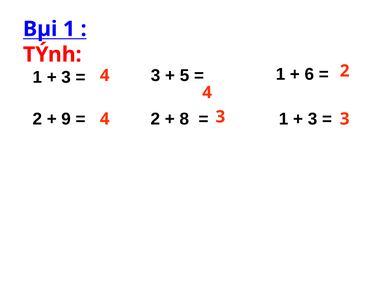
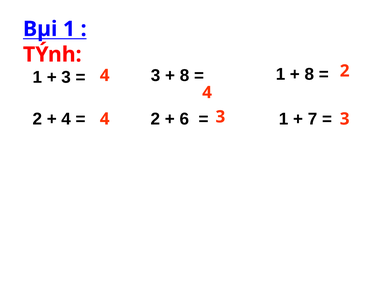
6 at (309, 74): 6 -> 8
5 at (185, 75): 5 -> 8
9 at (66, 119): 9 -> 4
8: 8 -> 6
3 at (313, 119): 3 -> 7
